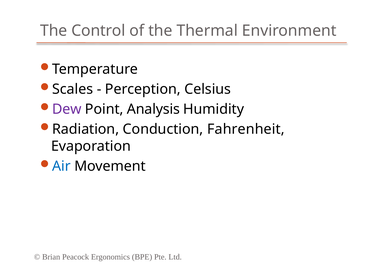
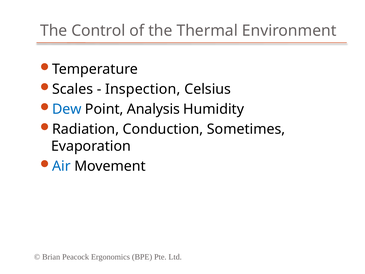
Perception: Perception -> Inspection
Dew colour: purple -> blue
Fahrenheit: Fahrenheit -> Sometimes
